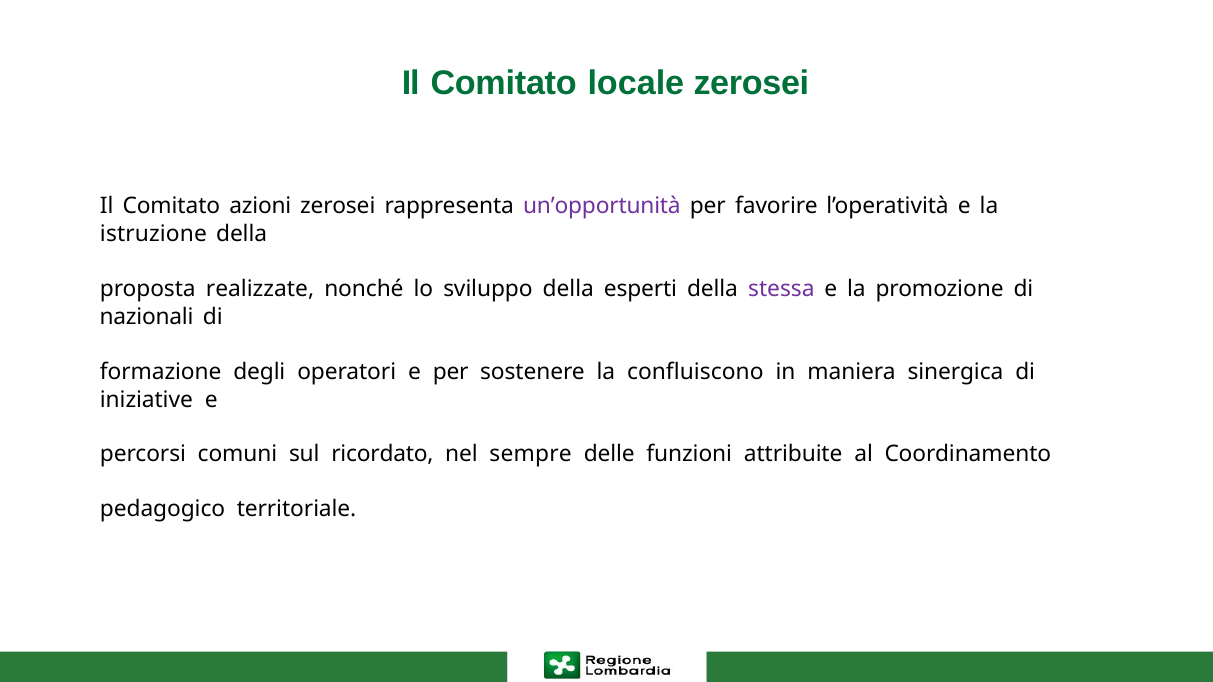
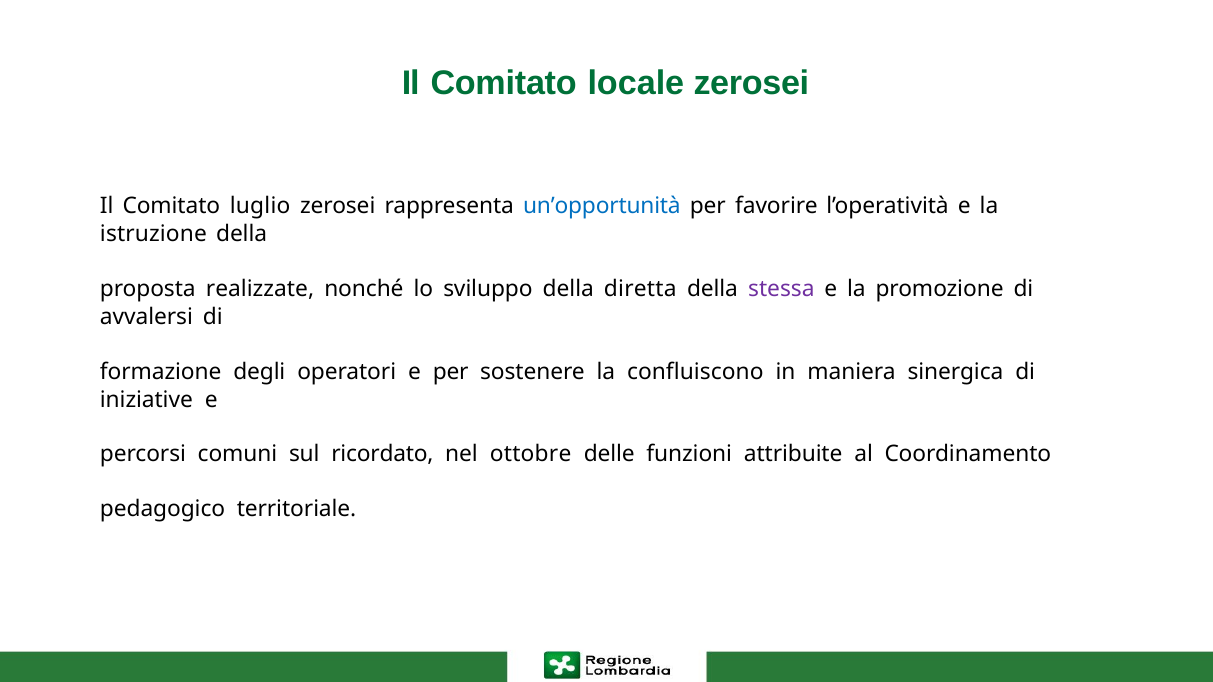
azioni: azioni -> luglio
un’opportunità colour: purple -> blue
esperti: esperti -> diretta
nazionali: nazionali -> avvalersi
sempre: sempre -> ottobre
